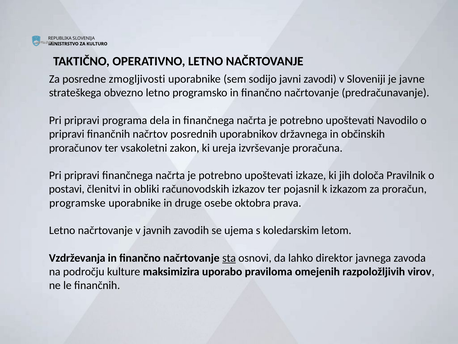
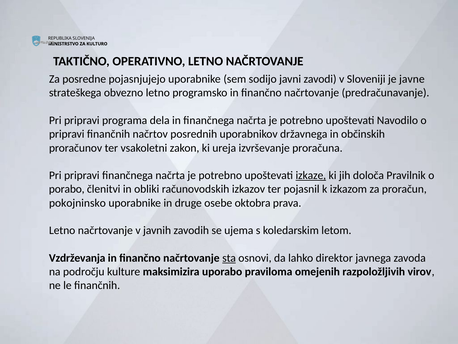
zmogljivosti: zmogljivosti -> pojasnjujejo
izkaze underline: none -> present
postavi: postavi -> porabo
programske: programske -> pokojninsko
